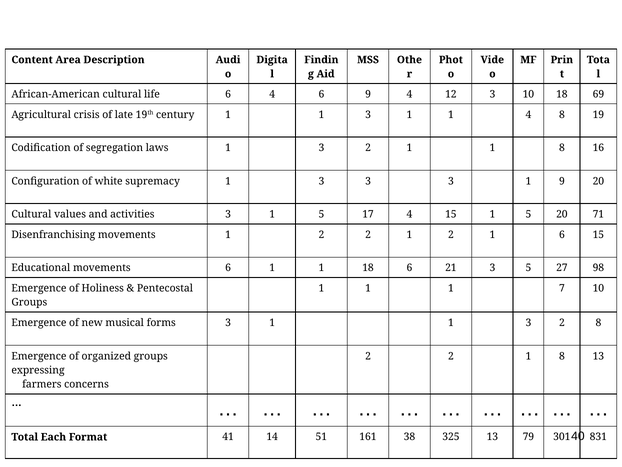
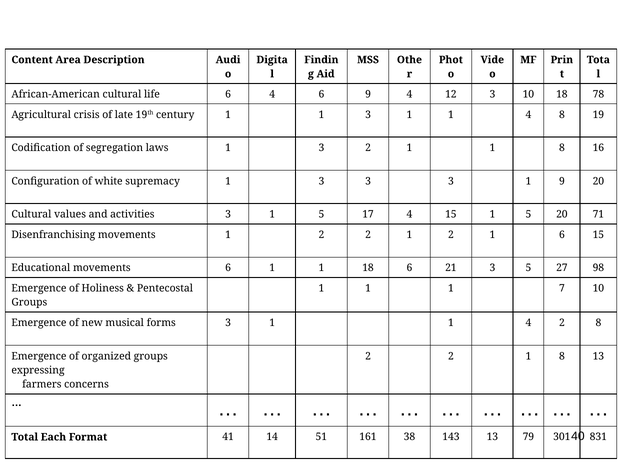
69: 69 -> 78
3 at (528, 322): 3 -> 4
325: 325 -> 143
